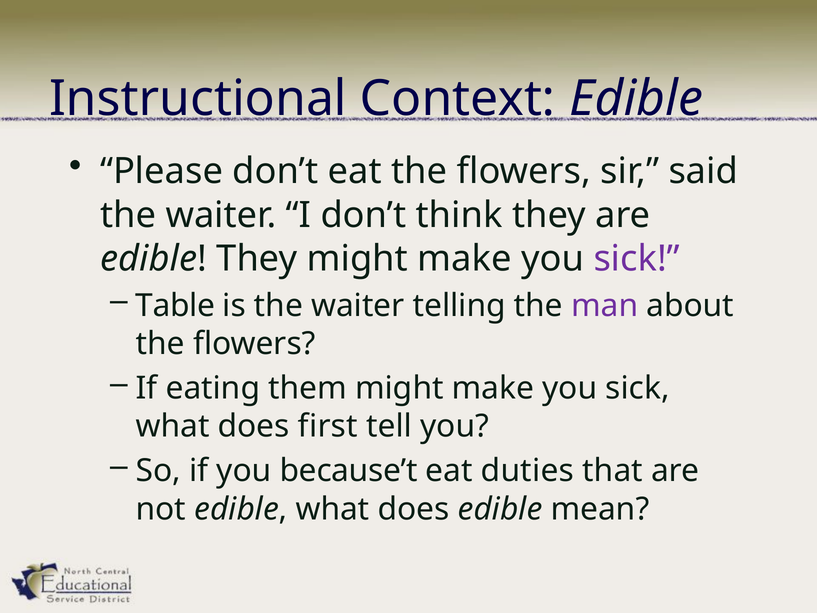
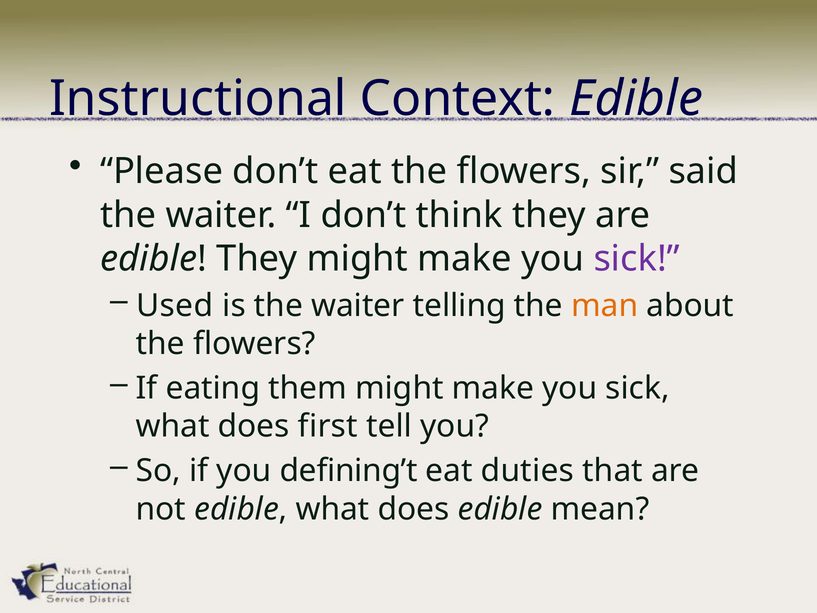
Table: Table -> Used
man colour: purple -> orange
because’t: because’t -> defining’t
